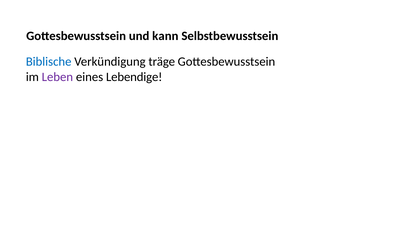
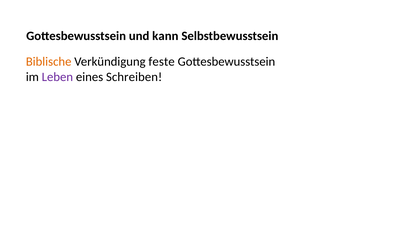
Biblische colour: blue -> orange
träge: träge -> feste
Lebendige: Lebendige -> Schreiben
